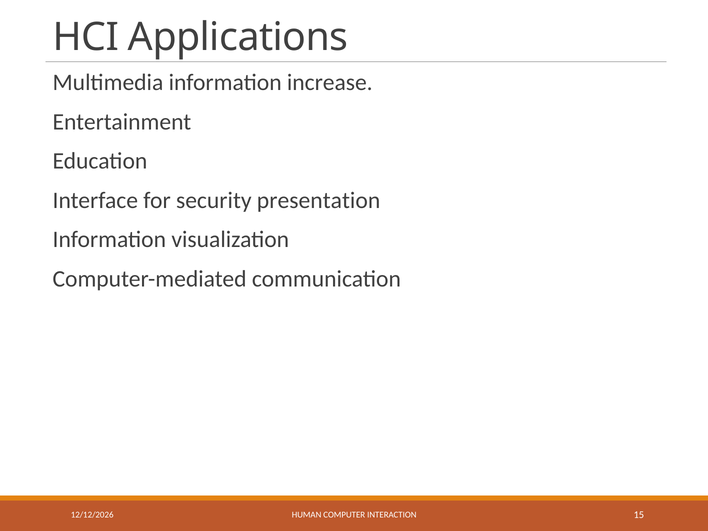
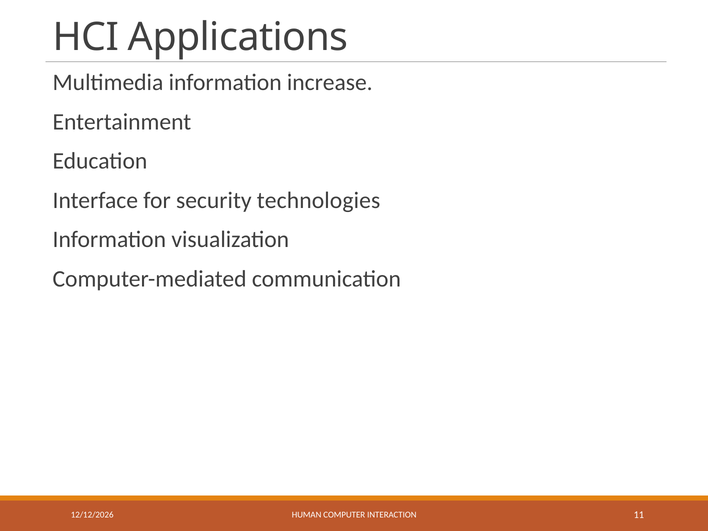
presentation: presentation -> technologies
15: 15 -> 11
